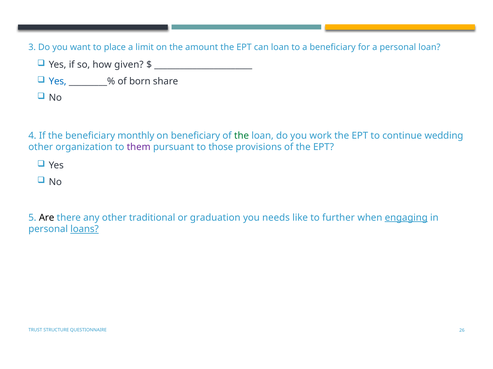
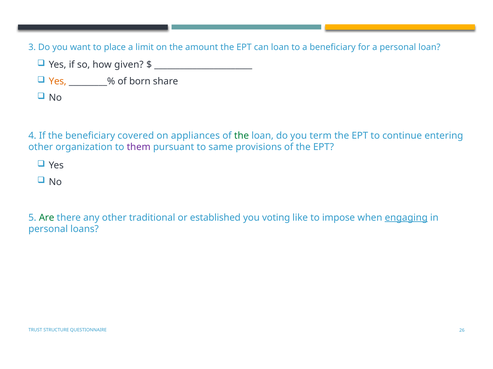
Yes at (58, 81) colour: blue -> orange
monthly: monthly -> covered
on beneficiary: beneficiary -> appliances
work: work -> term
wedding: wedding -> entering
those: those -> same
Are colour: black -> green
graduation: graduation -> established
needs: needs -> voting
further: further -> impose
loans underline: present -> none
